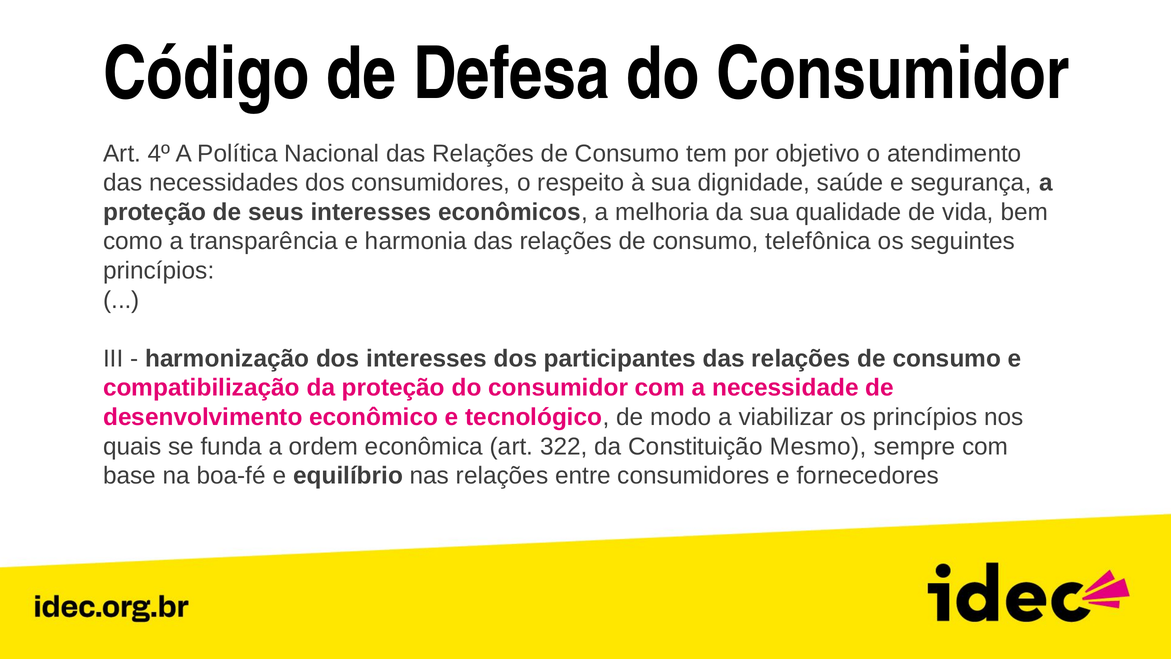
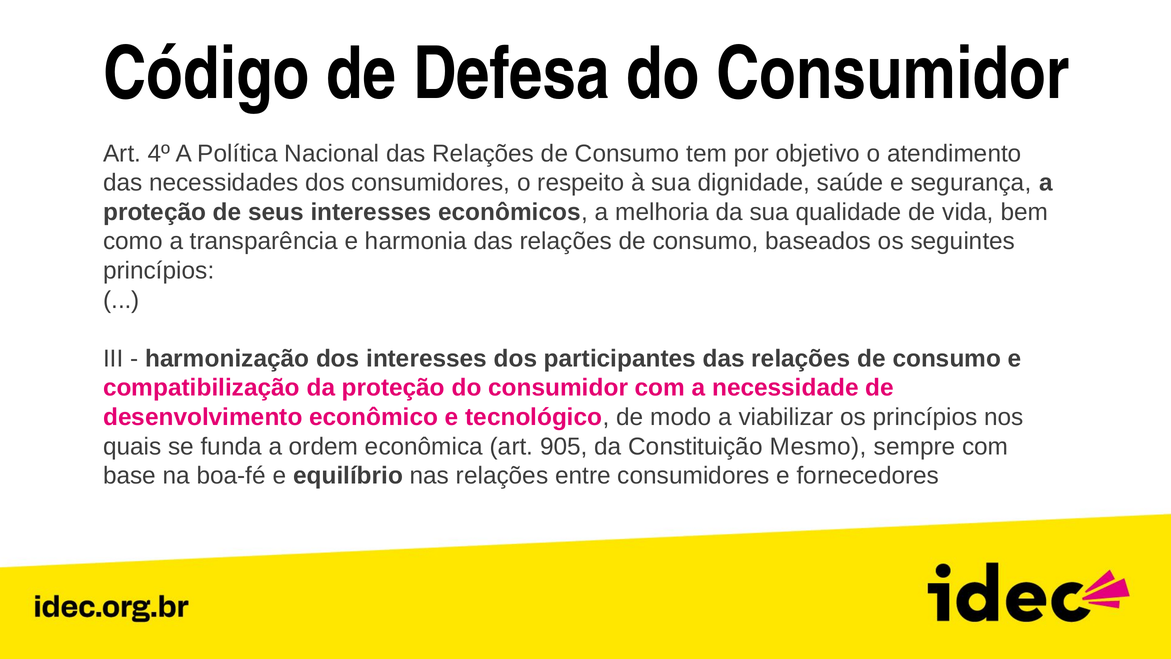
telefônica: telefônica -> baseados
322: 322 -> 905
